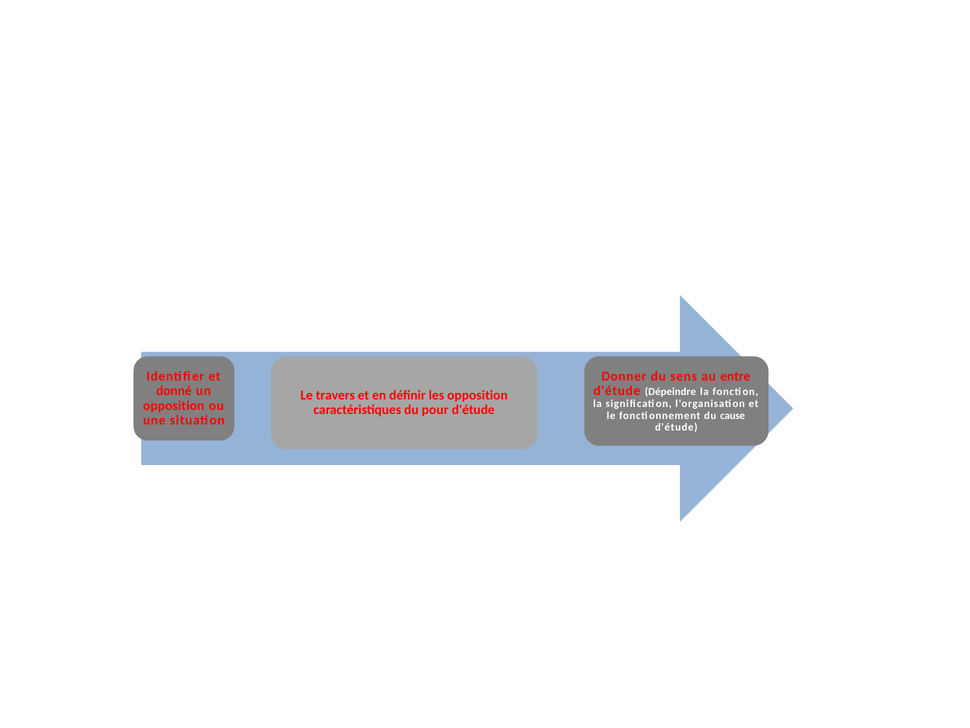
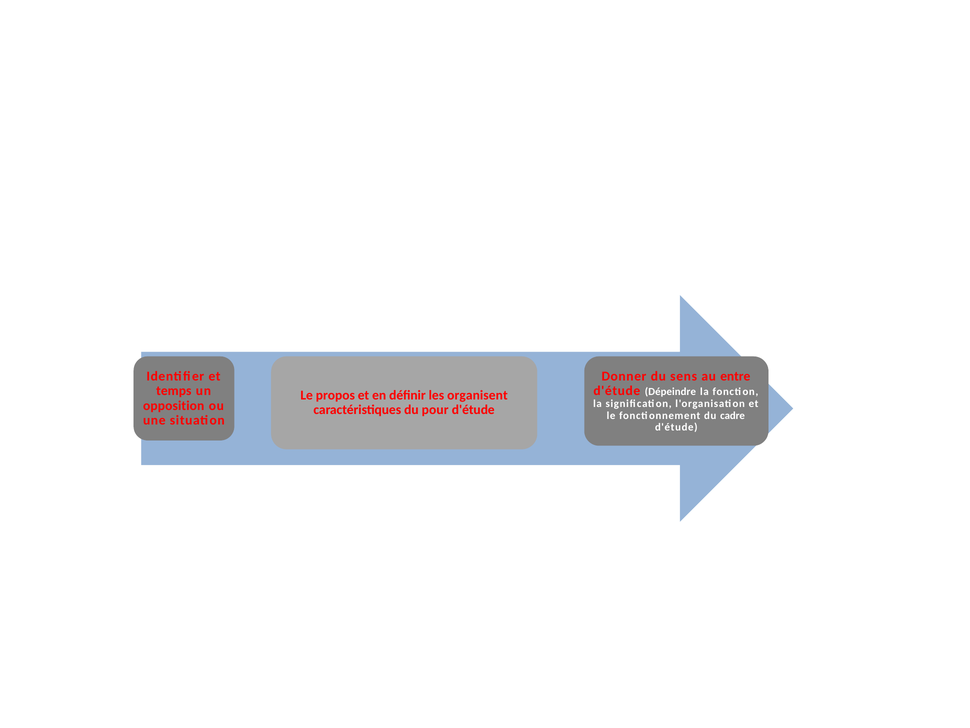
donné: donné -> temps
travers: travers -> propos
les opposition: opposition -> organisent
cause: cause -> cadre
